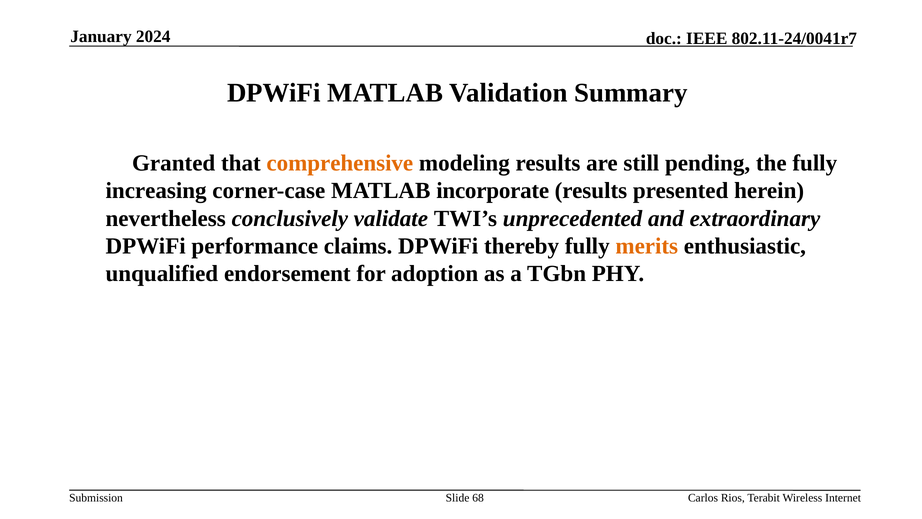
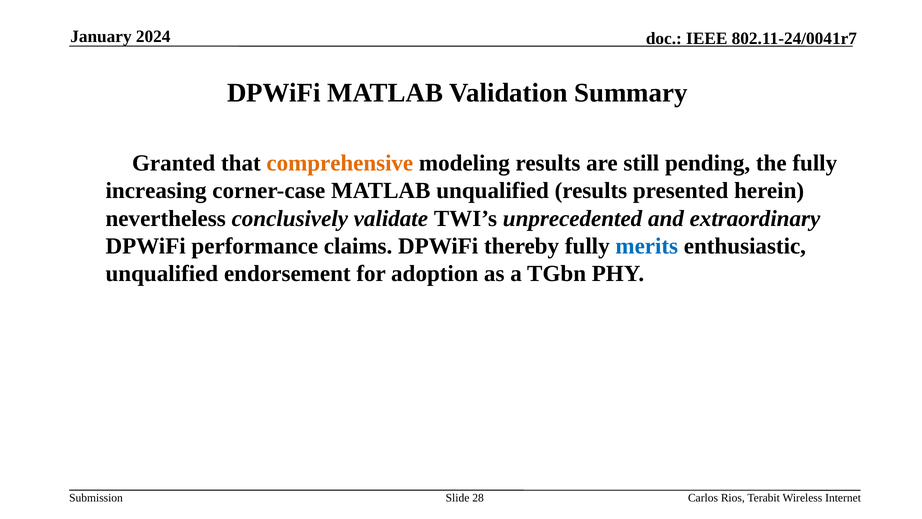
MATLAB incorporate: incorporate -> unqualified
merits colour: orange -> blue
68: 68 -> 28
